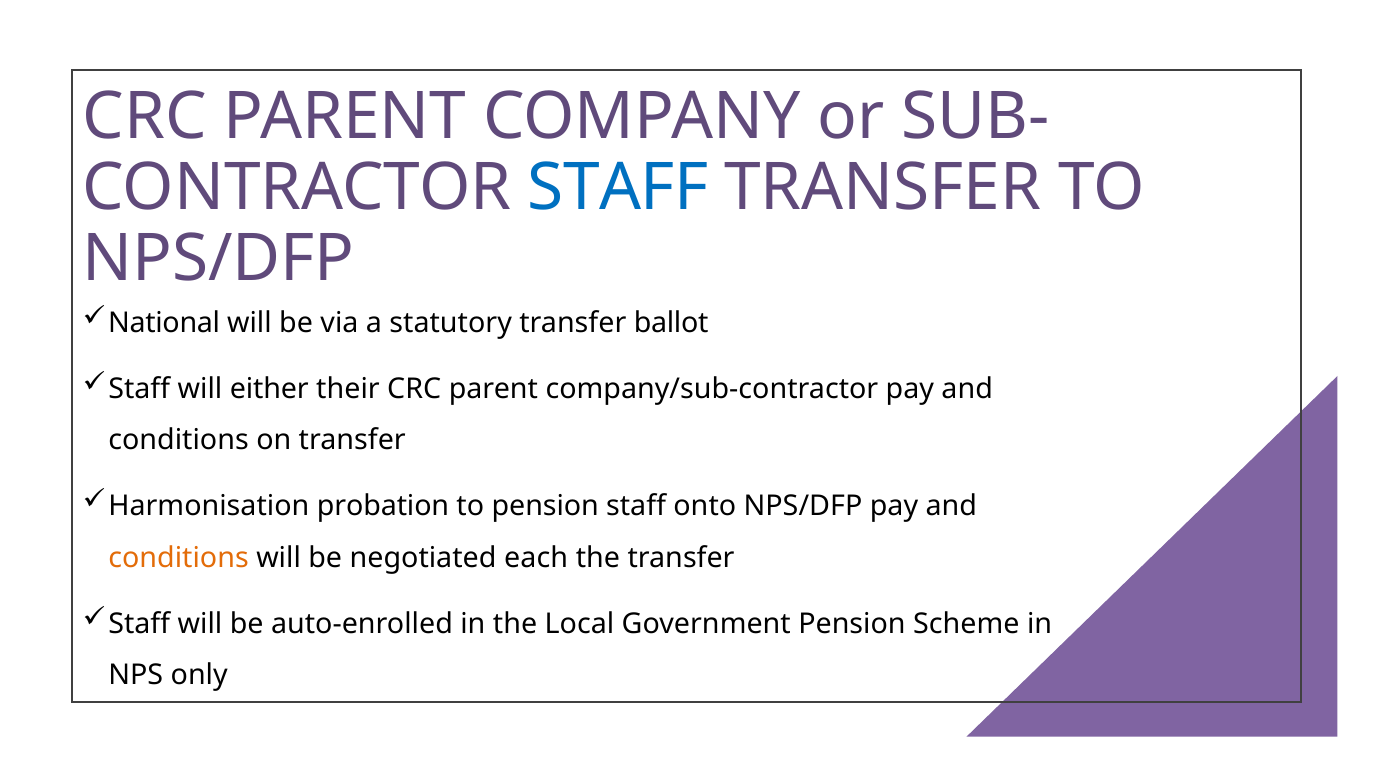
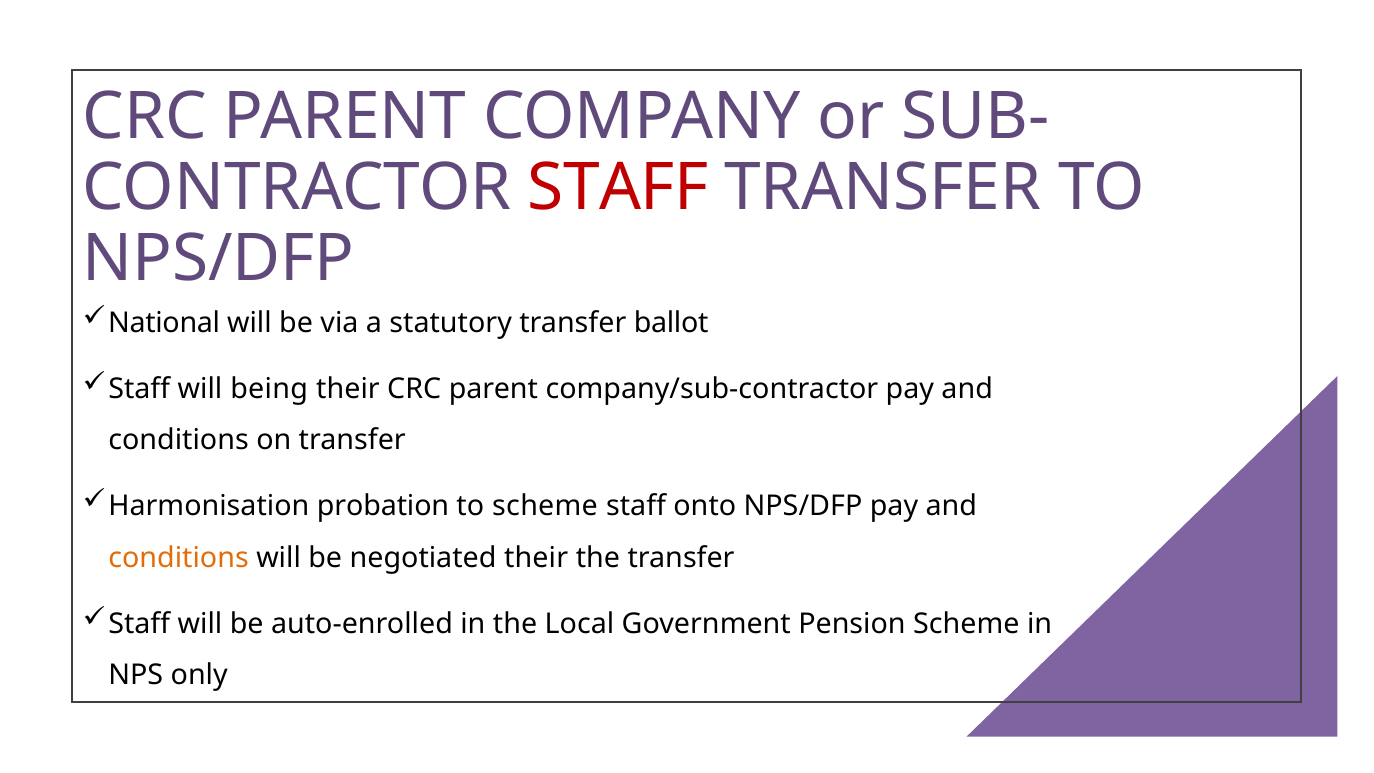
STAFF at (618, 188) colour: blue -> red
either: either -> being
to pension: pension -> scheme
negotiated each: each -> their
